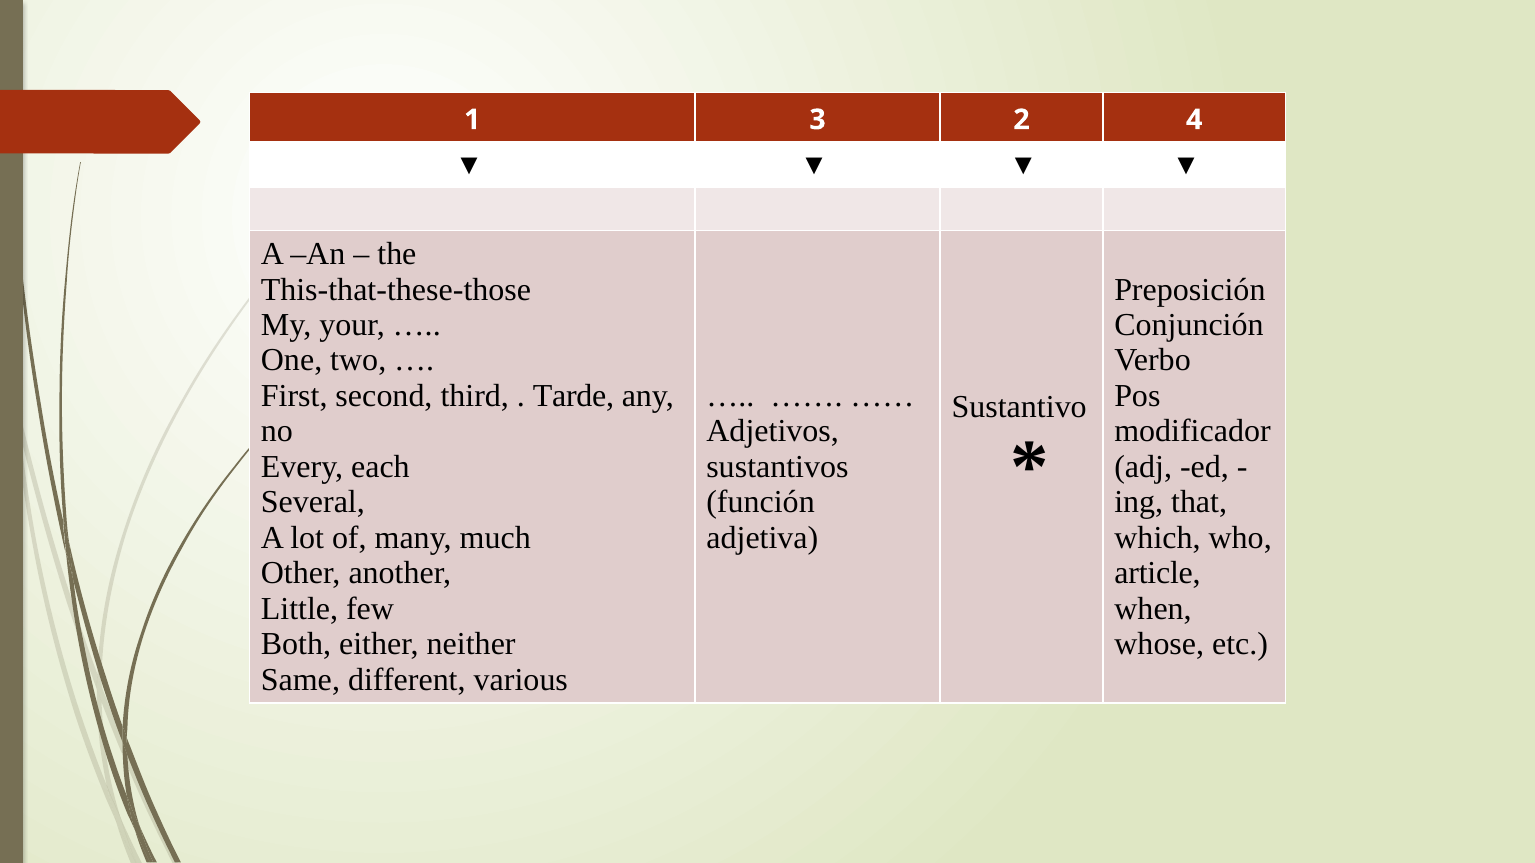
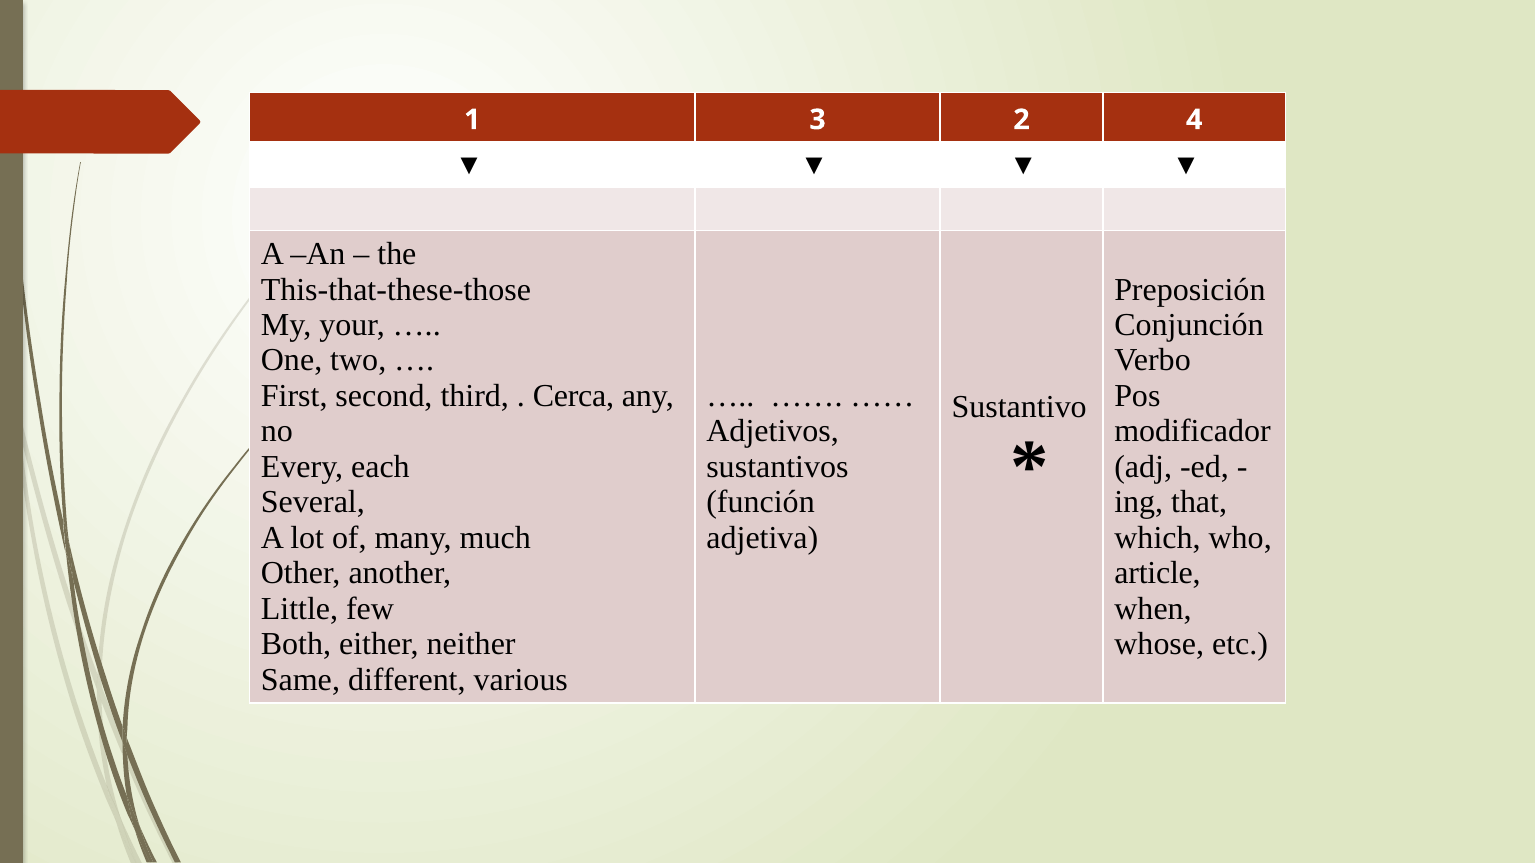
Tarde: Tarde -> Cerca
